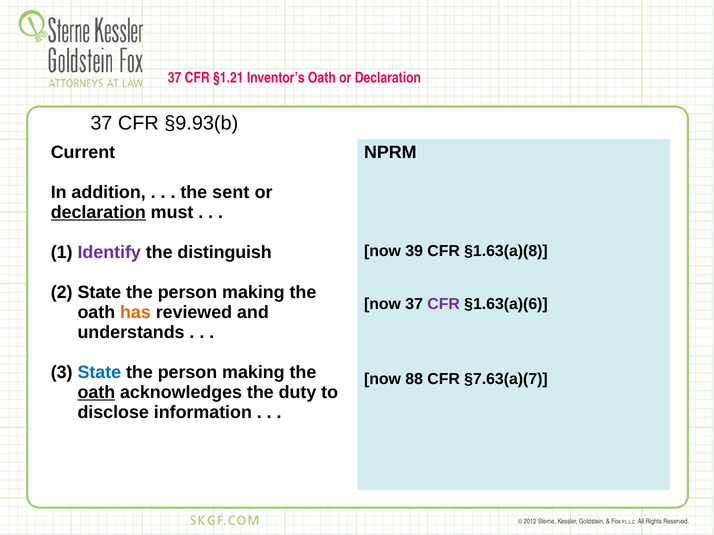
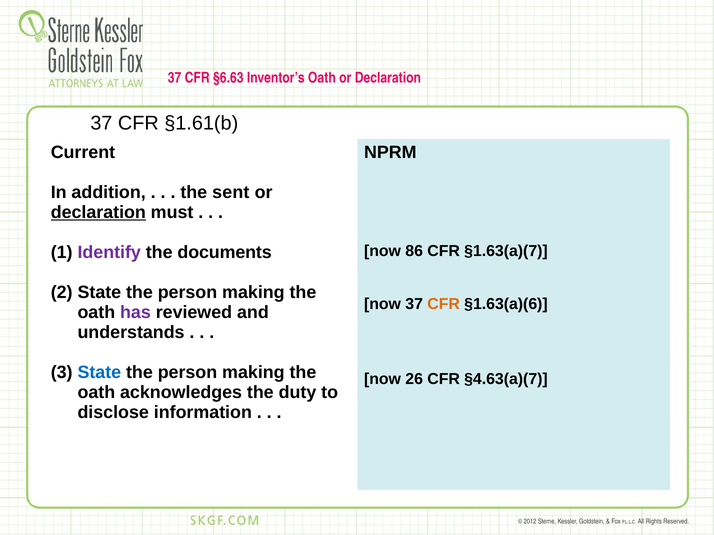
§1.21: §1.21 -> §6.63
§9.93(b: §9.93(b -> §1.61(b
39: 39 -> 86
§1.63(a)(8: §1.63(a)(8 -> §1.63(a)(7
distinguish: distinguish -> documents
CFR at (444, 304) colour: purple -> orange
has colour: orange -> purple
88: 88 -> 26
§7.63(a)(7: §7.63(a)(7 -> §4.63(a)(7
oath at (96, 393) underline: present -> none
